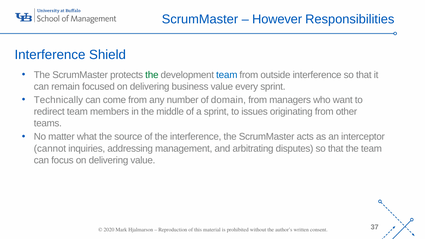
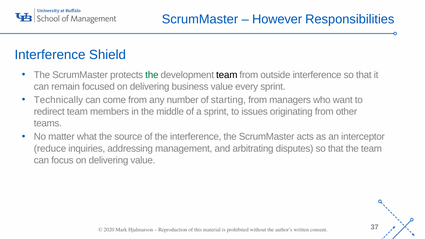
team at (227, 75) colour: blue -> black
domain: domain -> starting
cannot: cannot -> reduce
